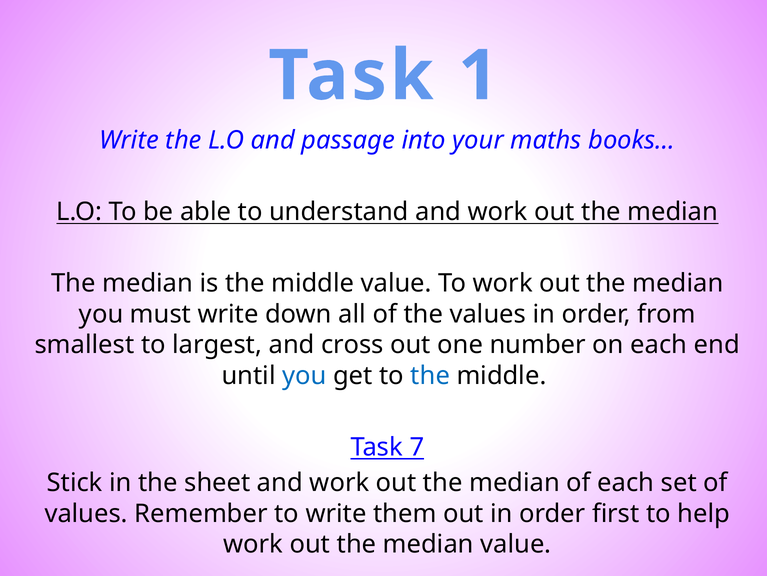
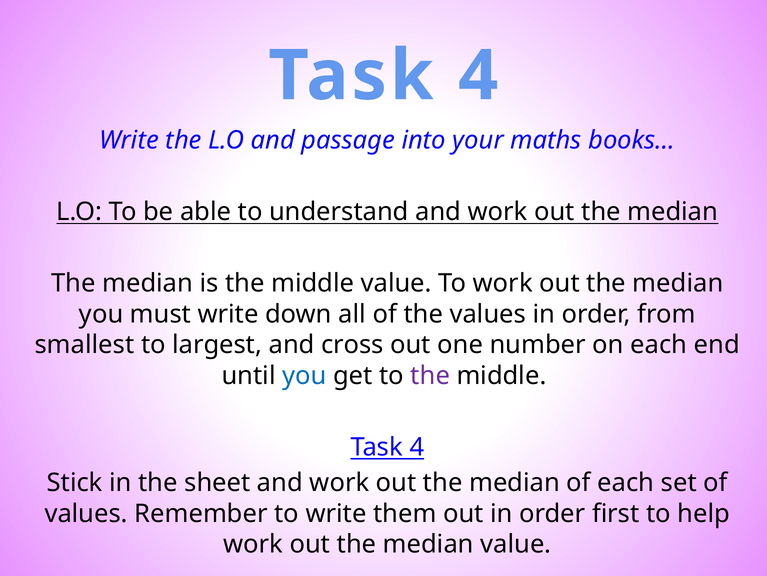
1 at (478, 76): 1 -> 4
the at (430, 375) colour: blue -> purple
7 at (417, 447): 7 -> 4
